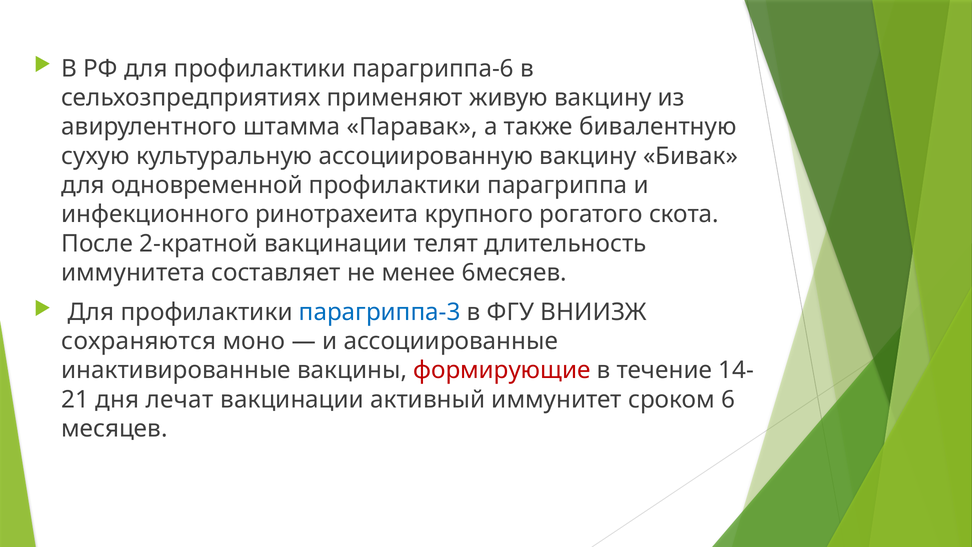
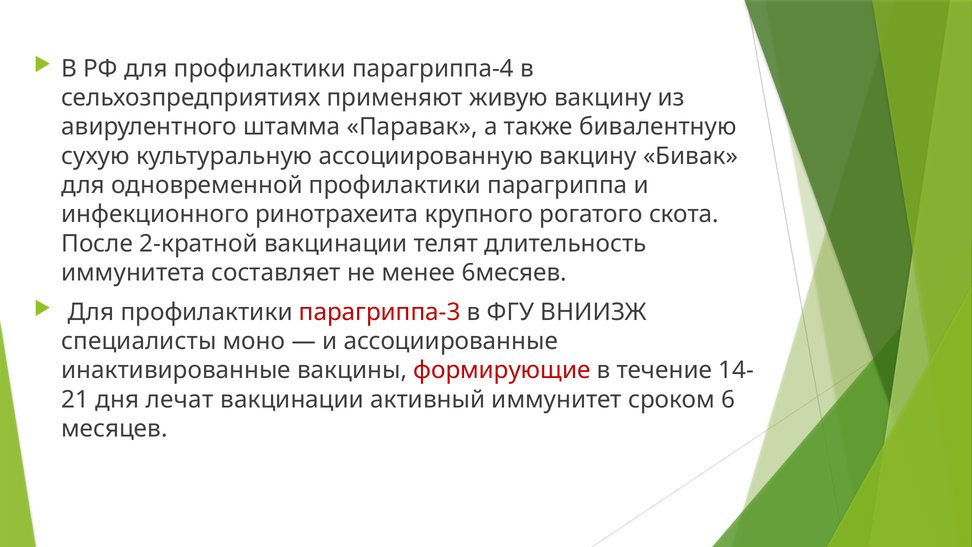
парагриппа-6: парагриппа-6 -> парагриппа-4
парагриппа-3 colour: blue -> red
сохраняются: сохраняются -> специалисты
